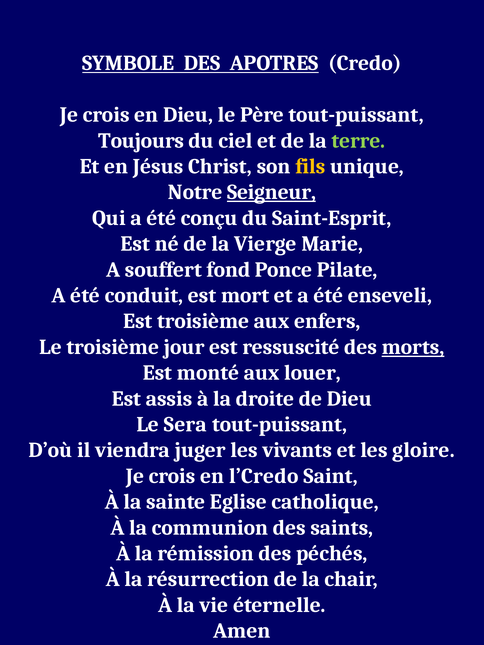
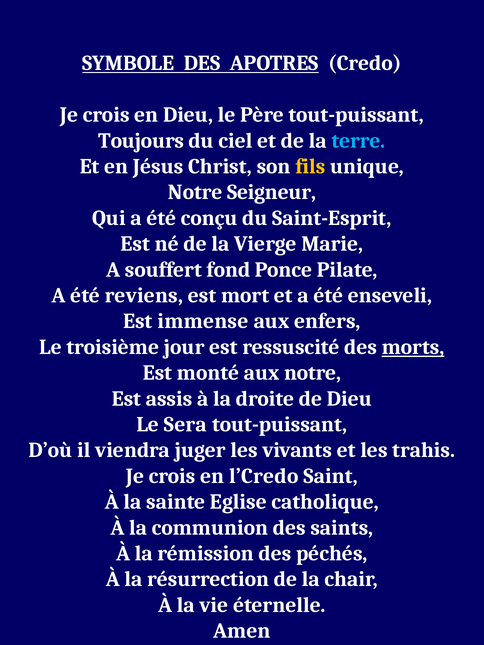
terre colour: light green -> light blue
Seigneur underline: present -> none
conduit: conduit -> reviens
Est troisième: troisième -> immense
aux louer: louer -> notre
gloire: gloire -> trahis
